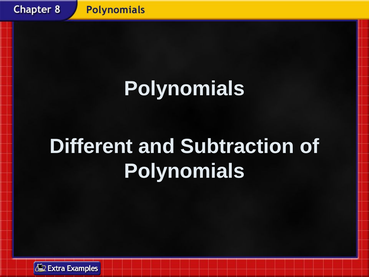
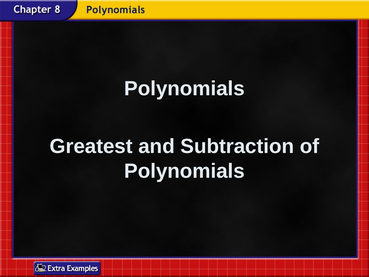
Different: Different -> Greatest
